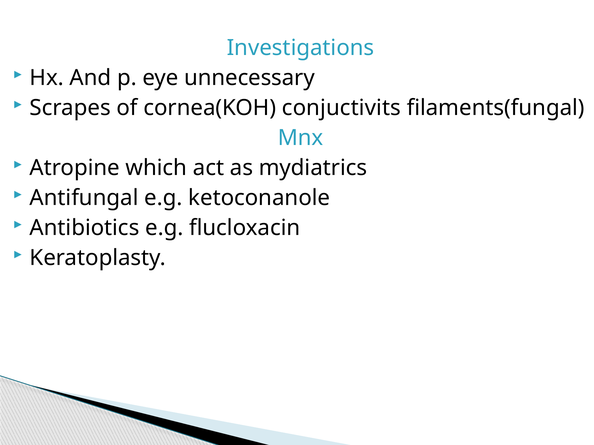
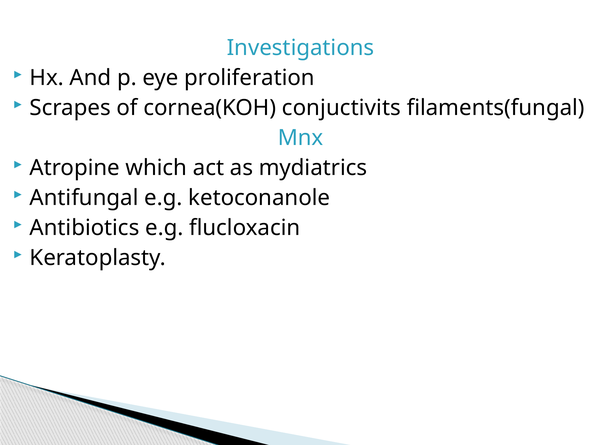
unnecessary: unnecessary -> proliferation
